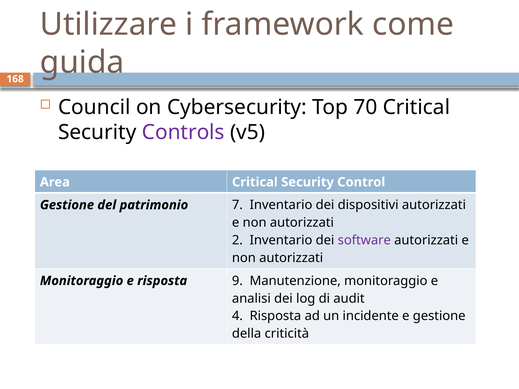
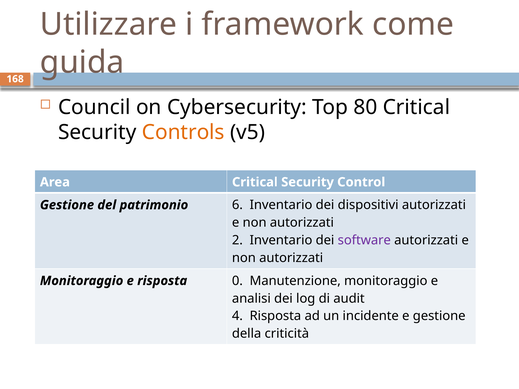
70: 70 -> 80
Controls colour: purple -> orange
7: 7 -> 6
9: 9 -> 0
